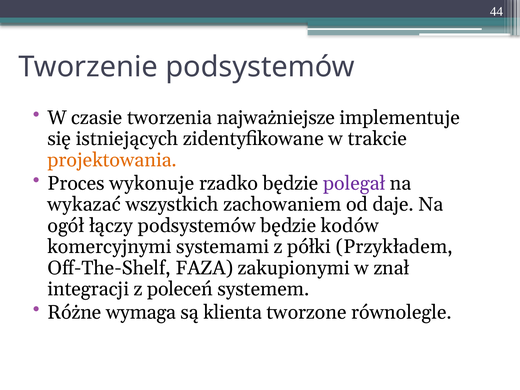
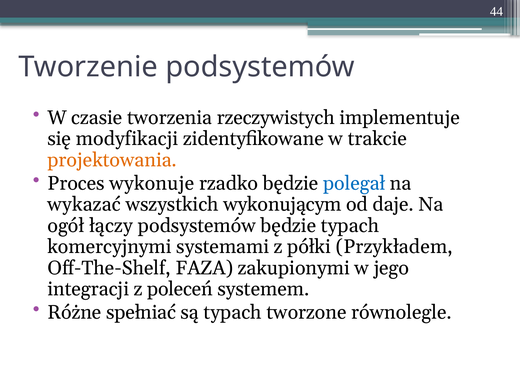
najważniejsze: najważniejsze -> rzeczywistych
istniejących: istniejących -> modyfikacji
polegał colour: purple -> blue
zachowaniem: zachowaniem -> wykonującym
będzie kodów: kodów -> typach
znał: znał -> jego
wymaga: wymaga -> spełniać
są klienta: klienta -> typach
